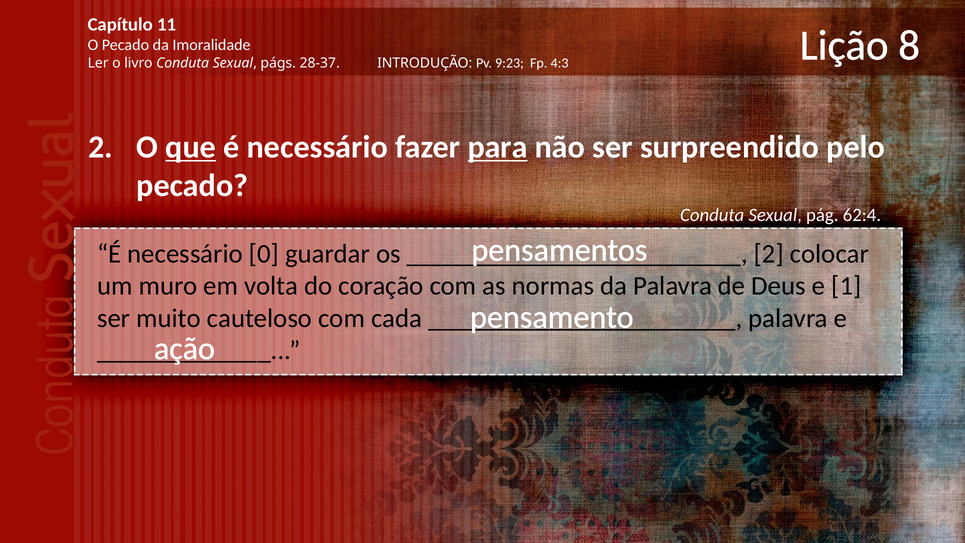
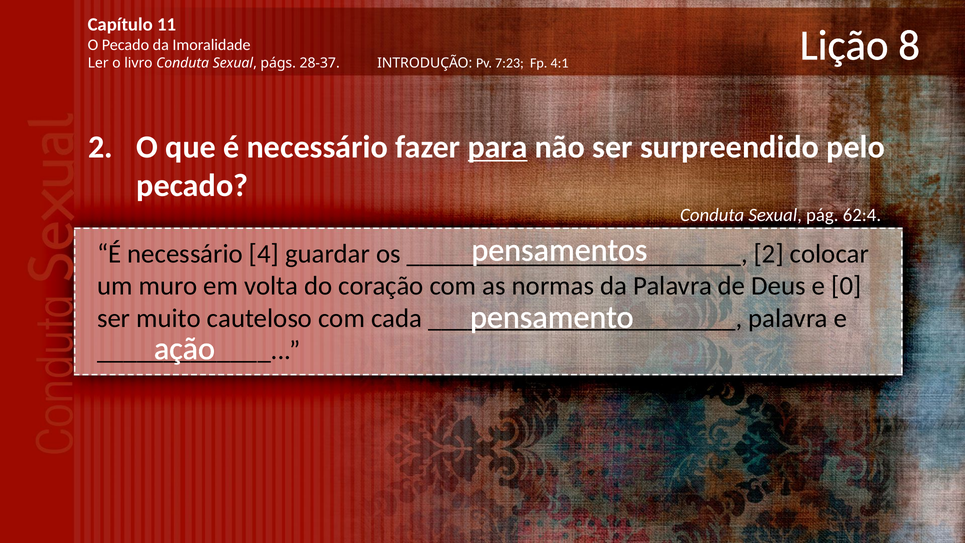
9:23: 9:23 -> 7:23
4:3: 4:3 -> 4:1
que underline: present -> none
0: 0 -> 4
1: 1 -> 0
